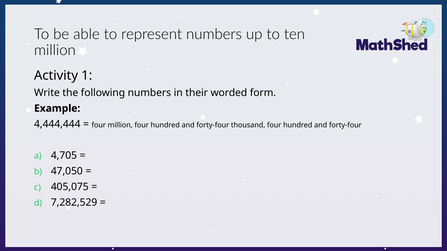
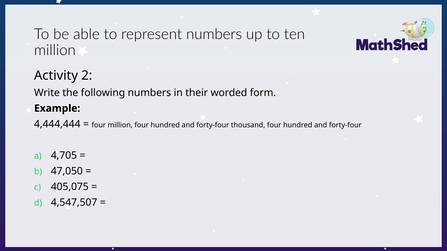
1: 1 -> 2
7,282,529: 7,282,529 -> 4,547,507
